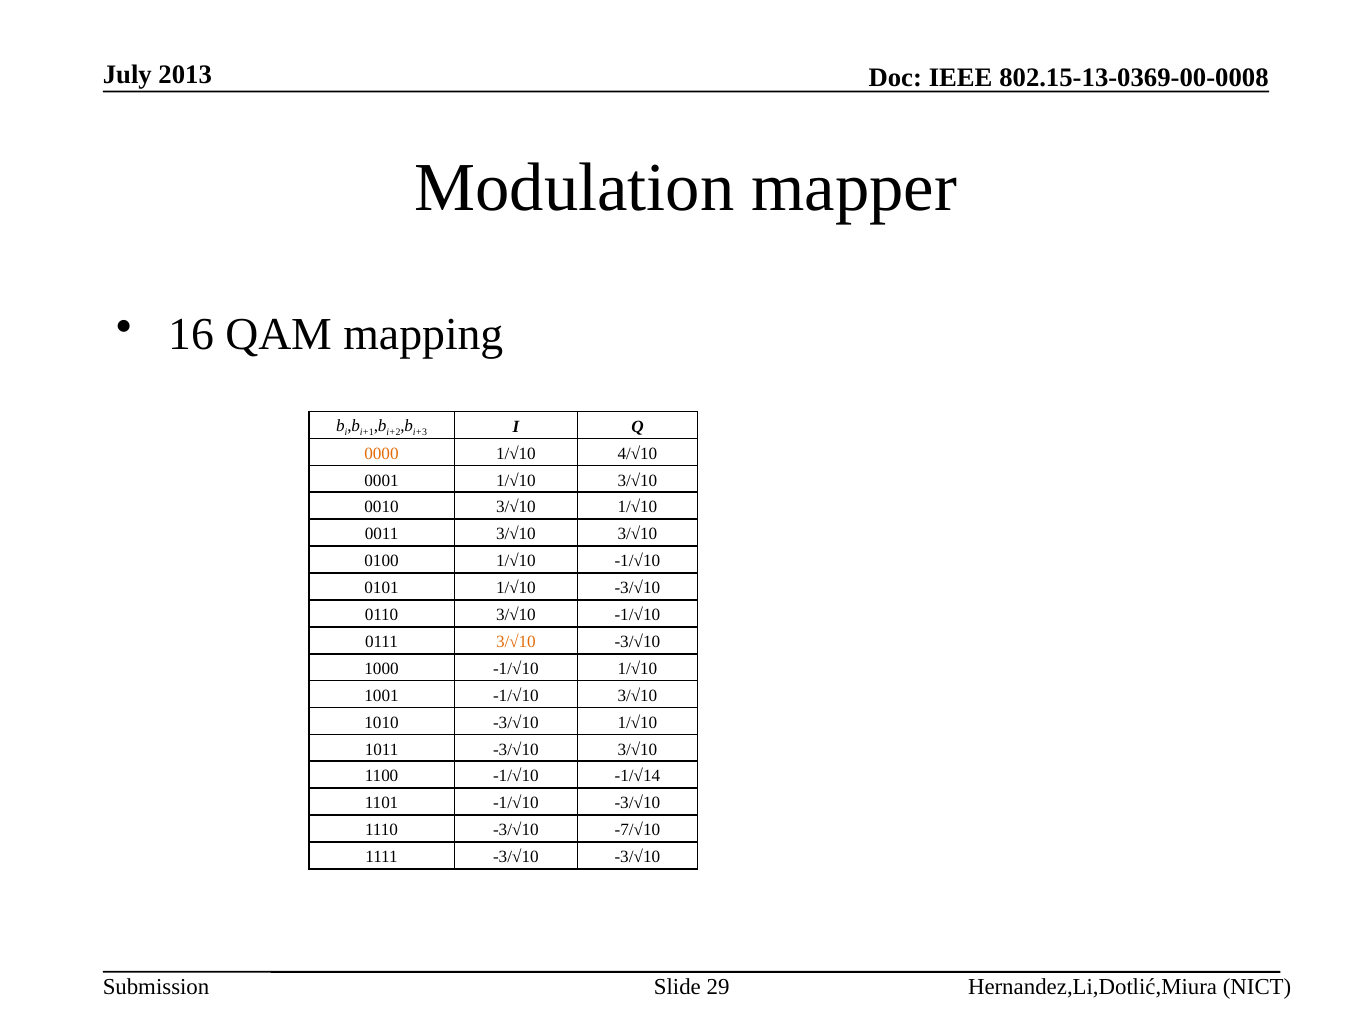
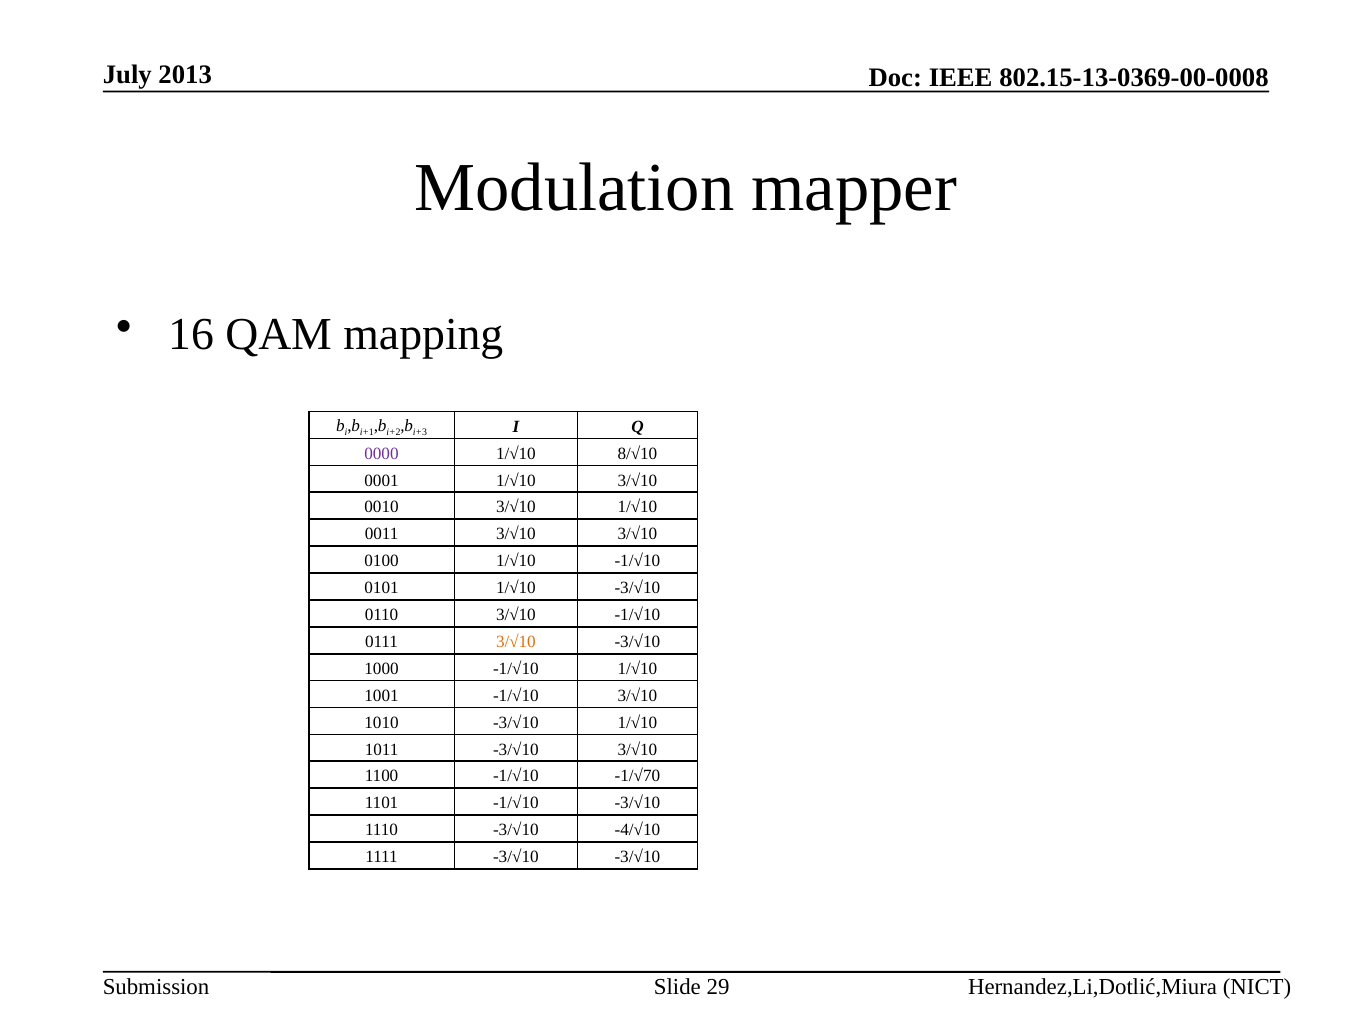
0000 colour: orange -> purple
4/√10: 4/√10 -> 8/√10
-1/√14: -1/√14 -> -1/√70
-7/√10: -7/√10 -> -4/√10
